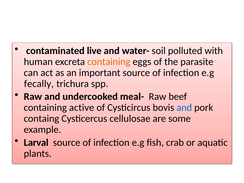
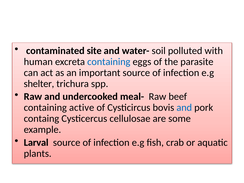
live: live -> site
containing at (109, 62) colour: orange -> blue
fecally: fecally -> shelter
